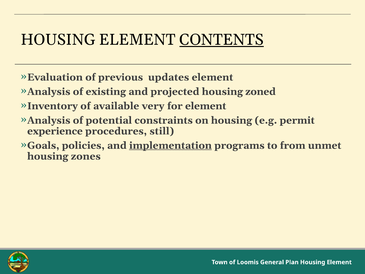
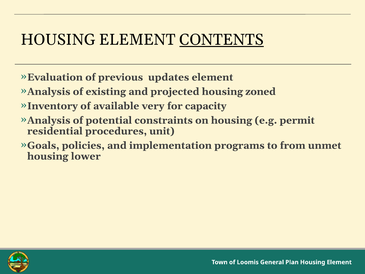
for element: element -> capacity
experience: experience -> residential
still: still -> unit
implementation underline: present -> none
zones: zones -> lower
